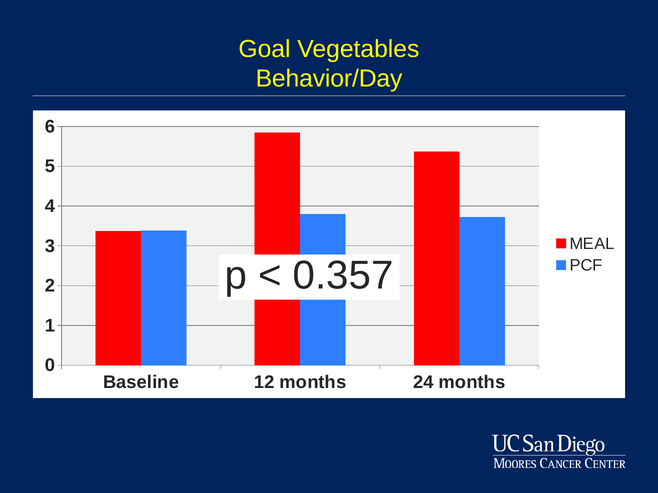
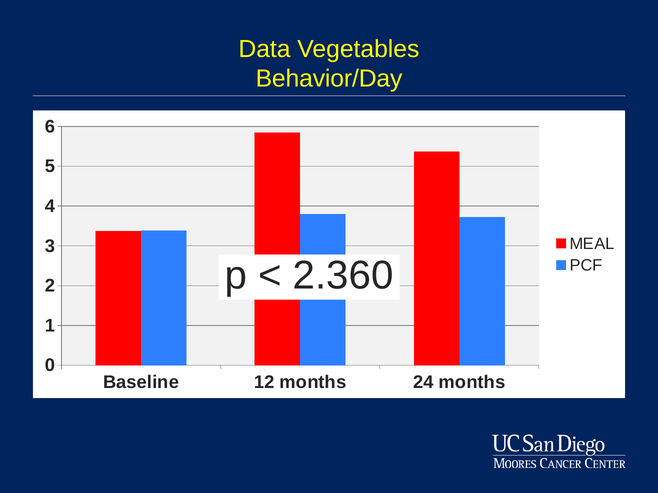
Goal: Goal -> Data
0.357: 0.357 -> 2.360
